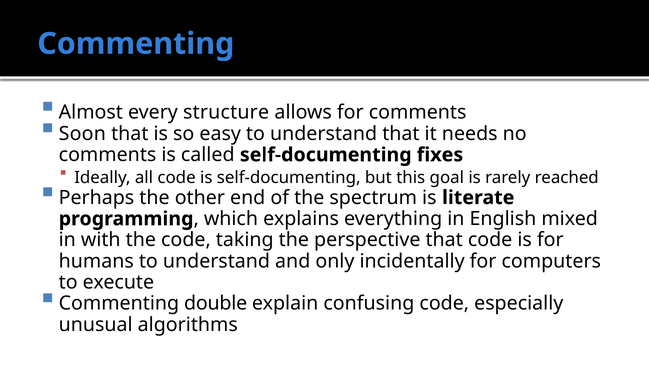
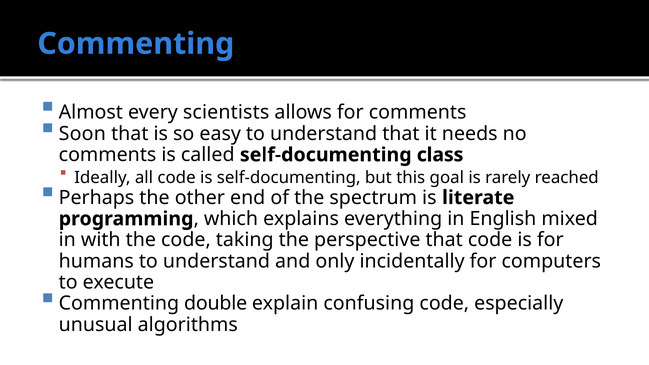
structure: structure -> scientists
fixes: fixes -> class
